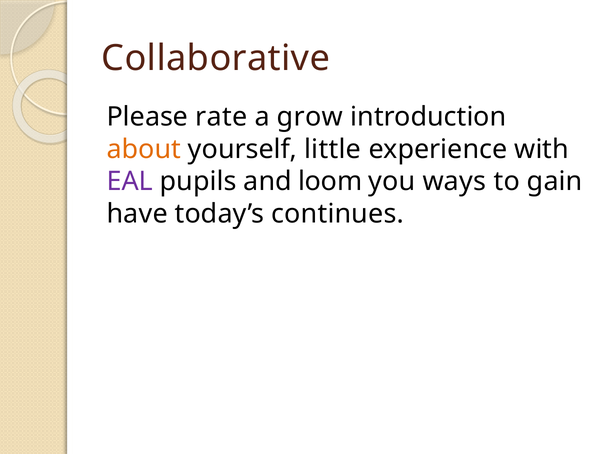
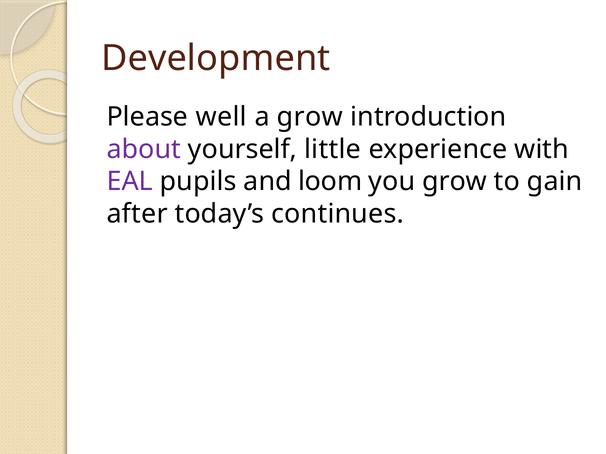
Collaborative: Collaborative -> Development
rate: rate -> well
about colour: orange -> purple
you ways: ways -> grow
have: have -> after
